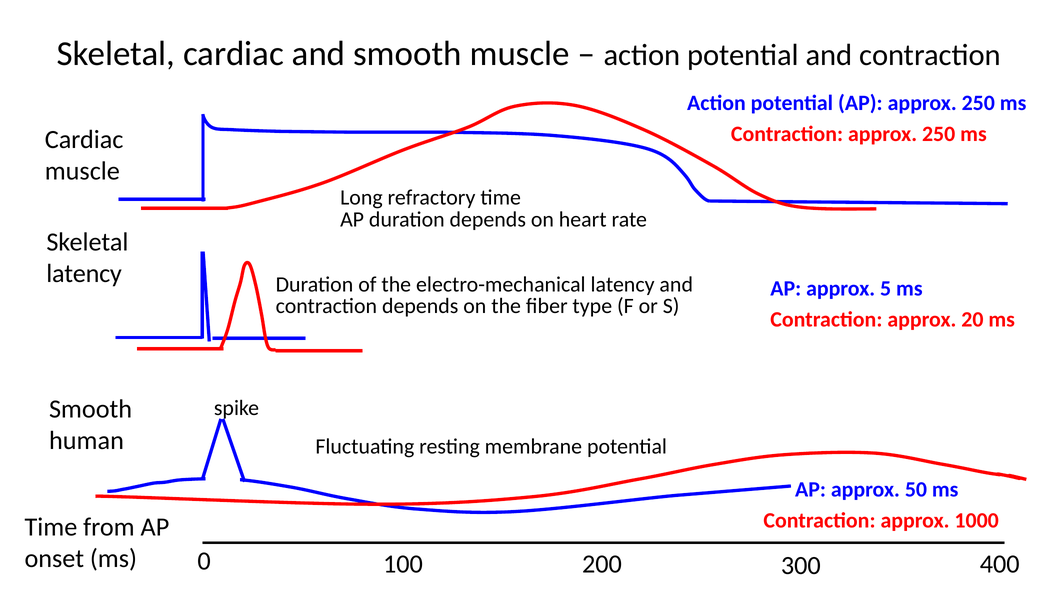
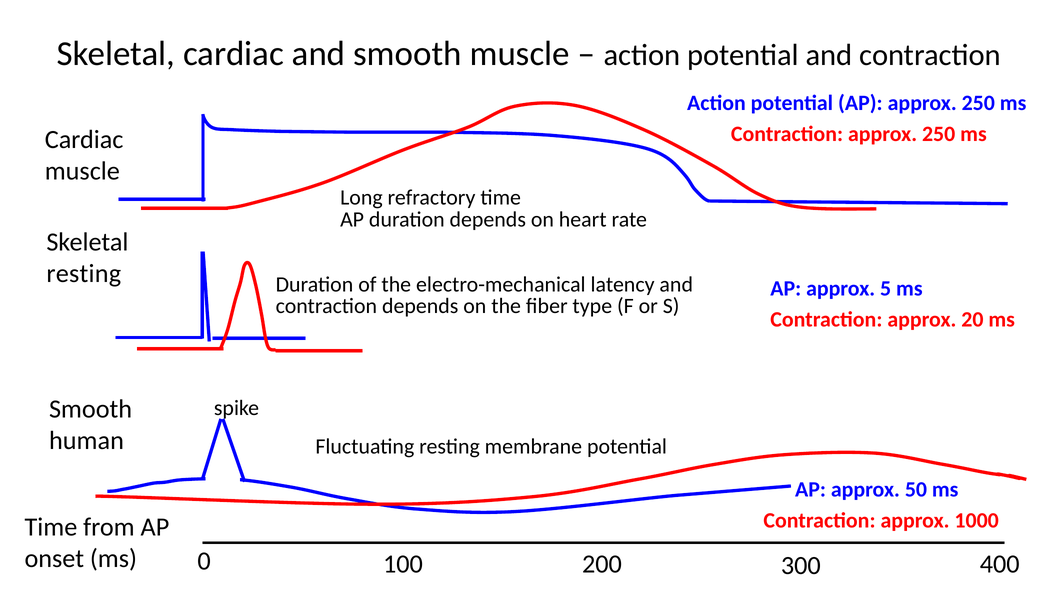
latency at (84, 274): latency -> resting
